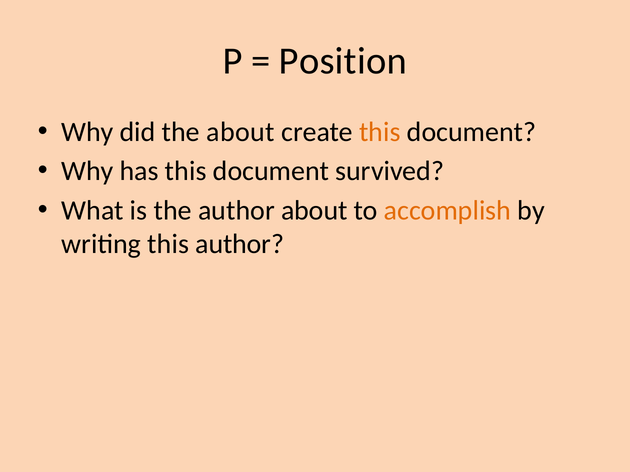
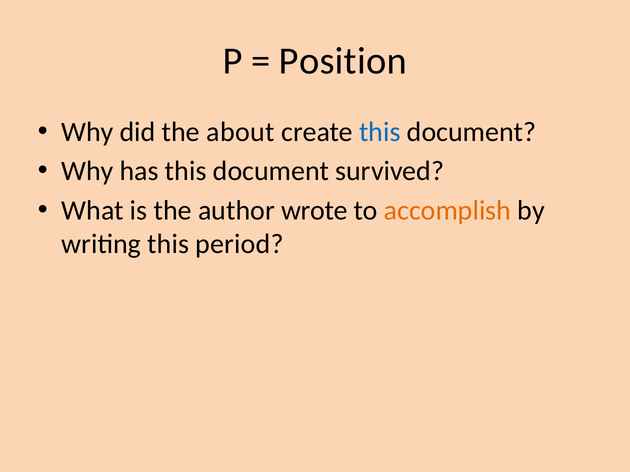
this at (380, 132) colour: orange -> blue
author about: about -> wrote
this author: author -> period
